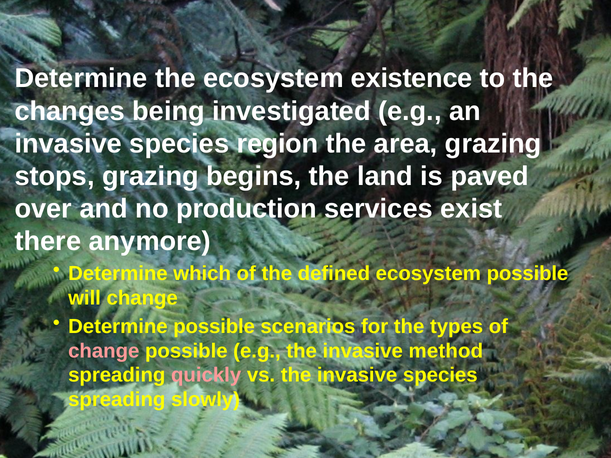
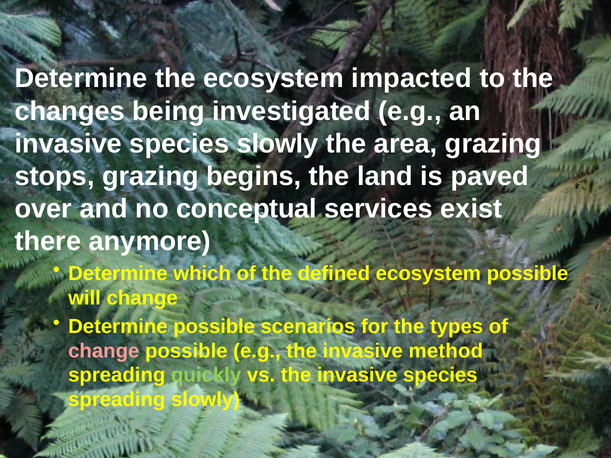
existence: existence -> impacted
species region: region -> slowly
production: production -> conceptual
quickly colour: pink -> light green
